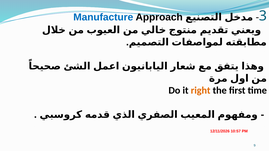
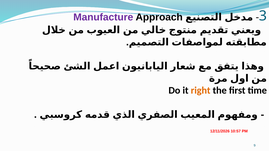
Manufacture colour: blue -> purple
